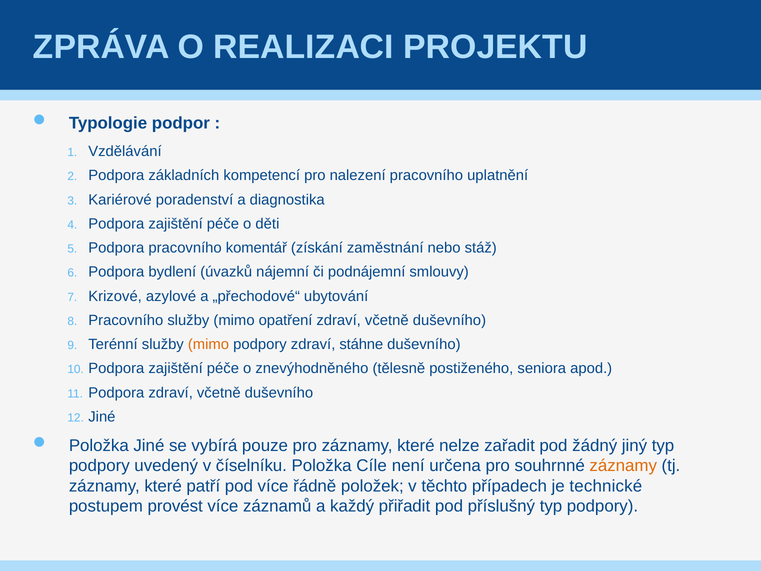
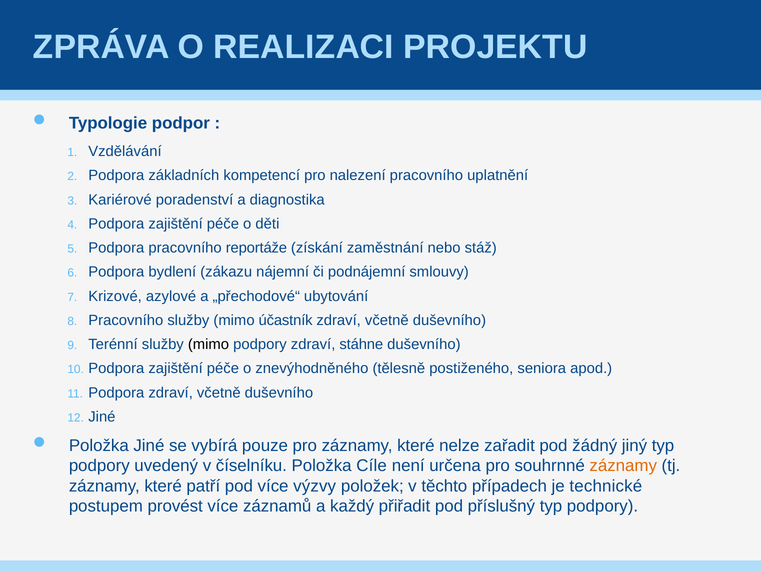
komentář: komentář -> reportáže
úvazků: úvazků -> zákazu
opatření: opatření -> účastník
mimo at (208, 344) colour: orange -> black
řádně: řádně -> výzvy
